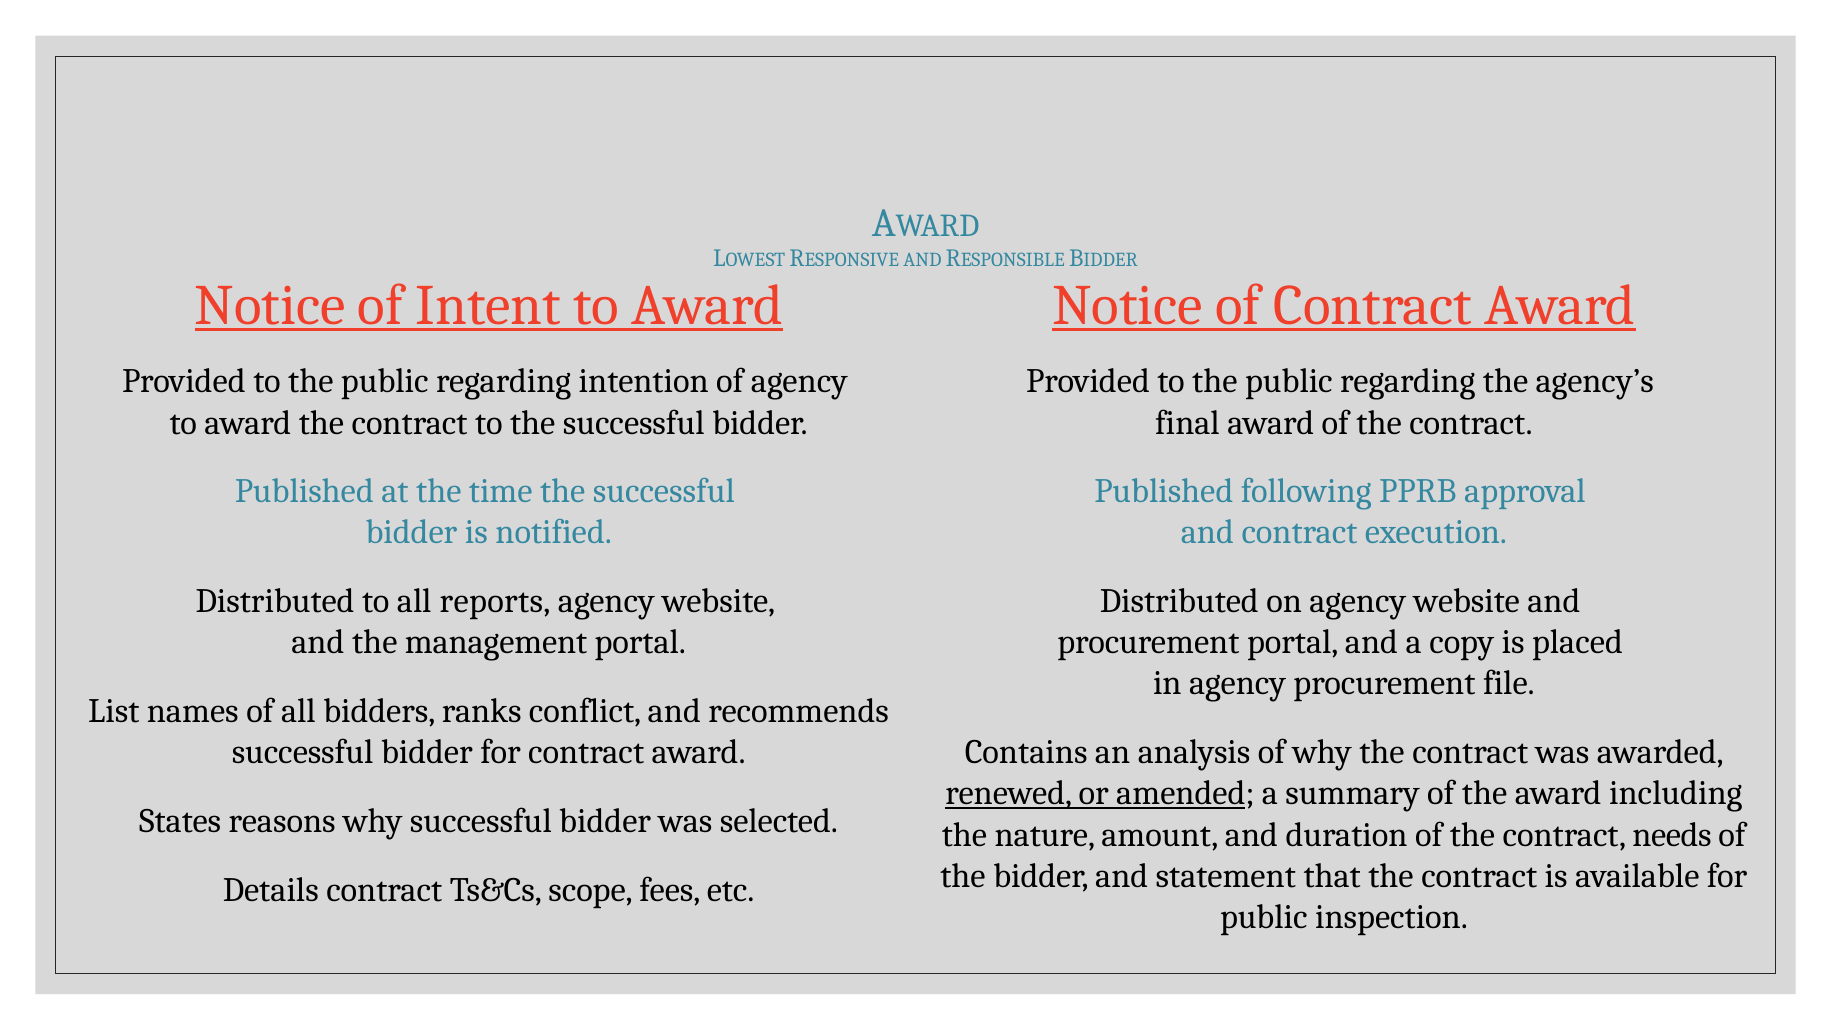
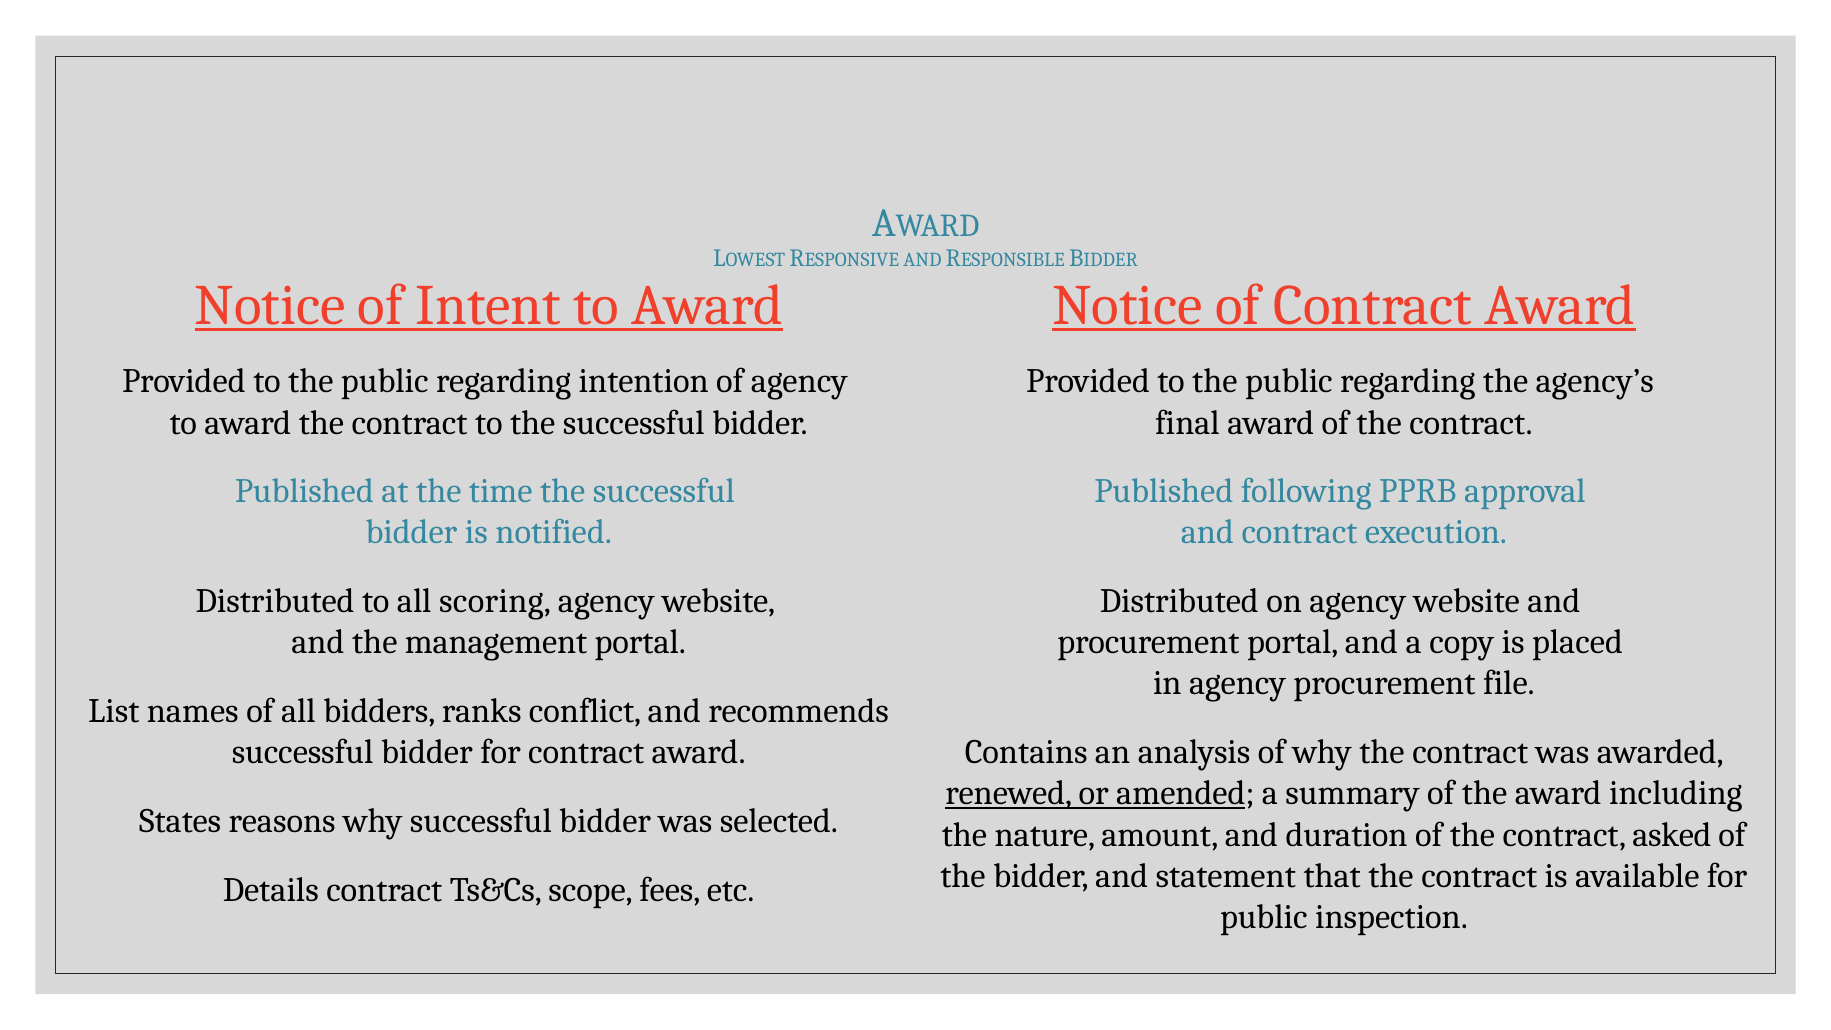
reports: reports -> scoring
needs: needs -> asked
